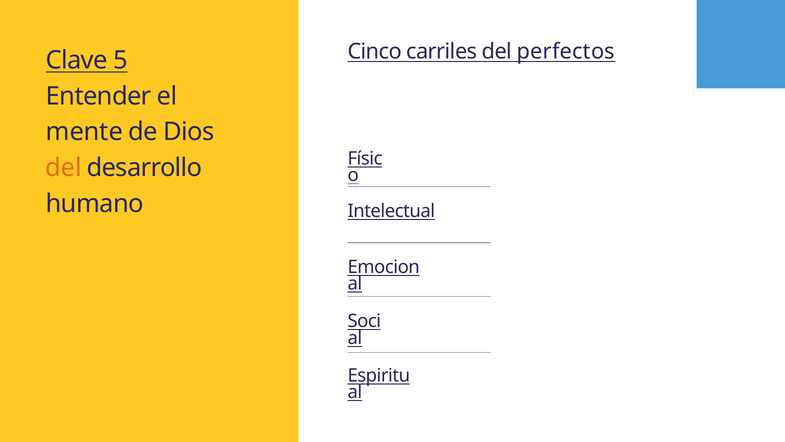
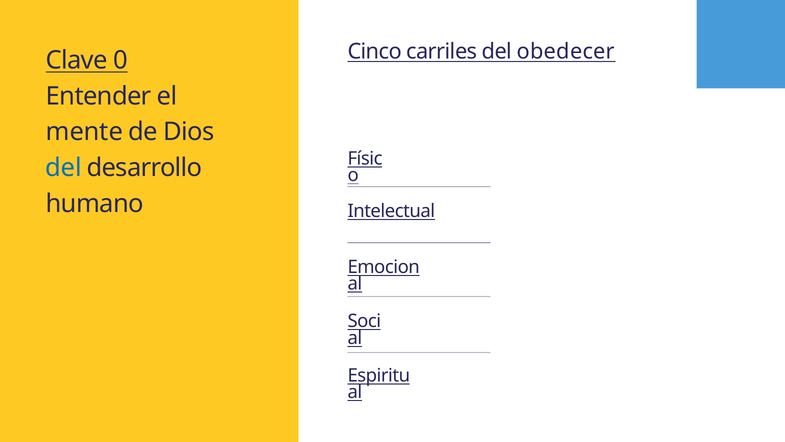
perfectos: perfectos -> obedecer
5: 5 -> 0
del at (64, 168) colour: orange -> blue
